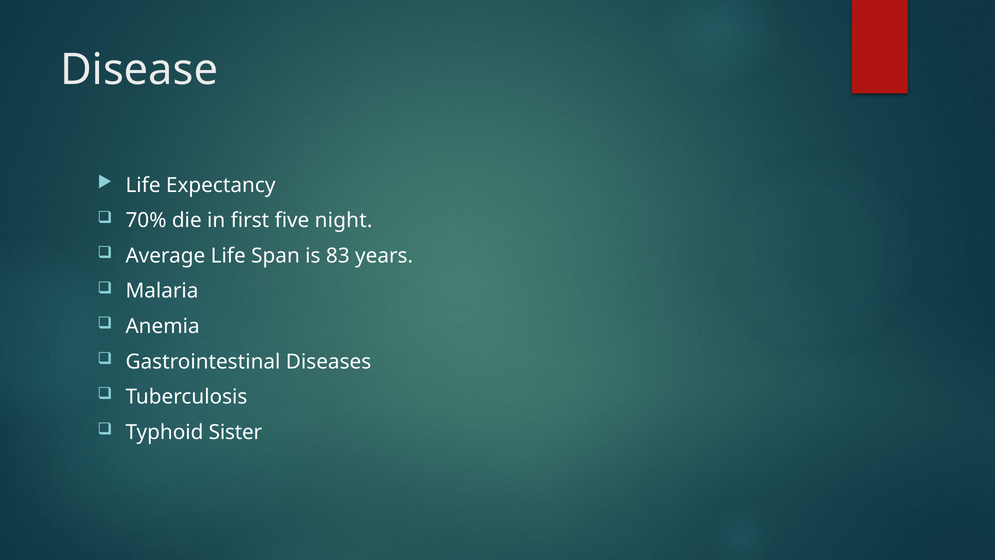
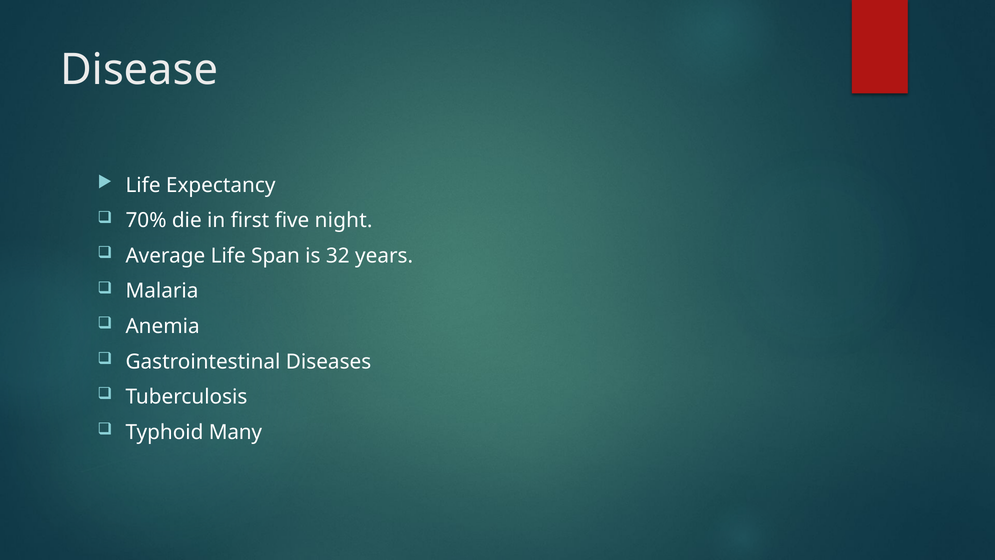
83: 83 -> 32
Sister: Sister -> Many
